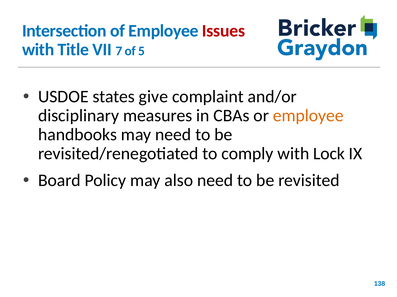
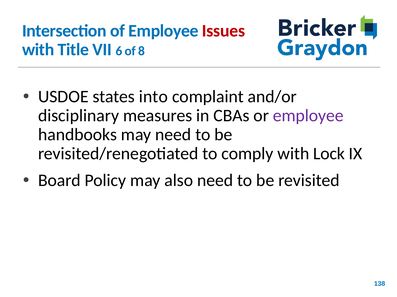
7: 7 -> 6
5: 5 -> 8
give: give -> into
employee at (308, 116) colour: orange -> purple
